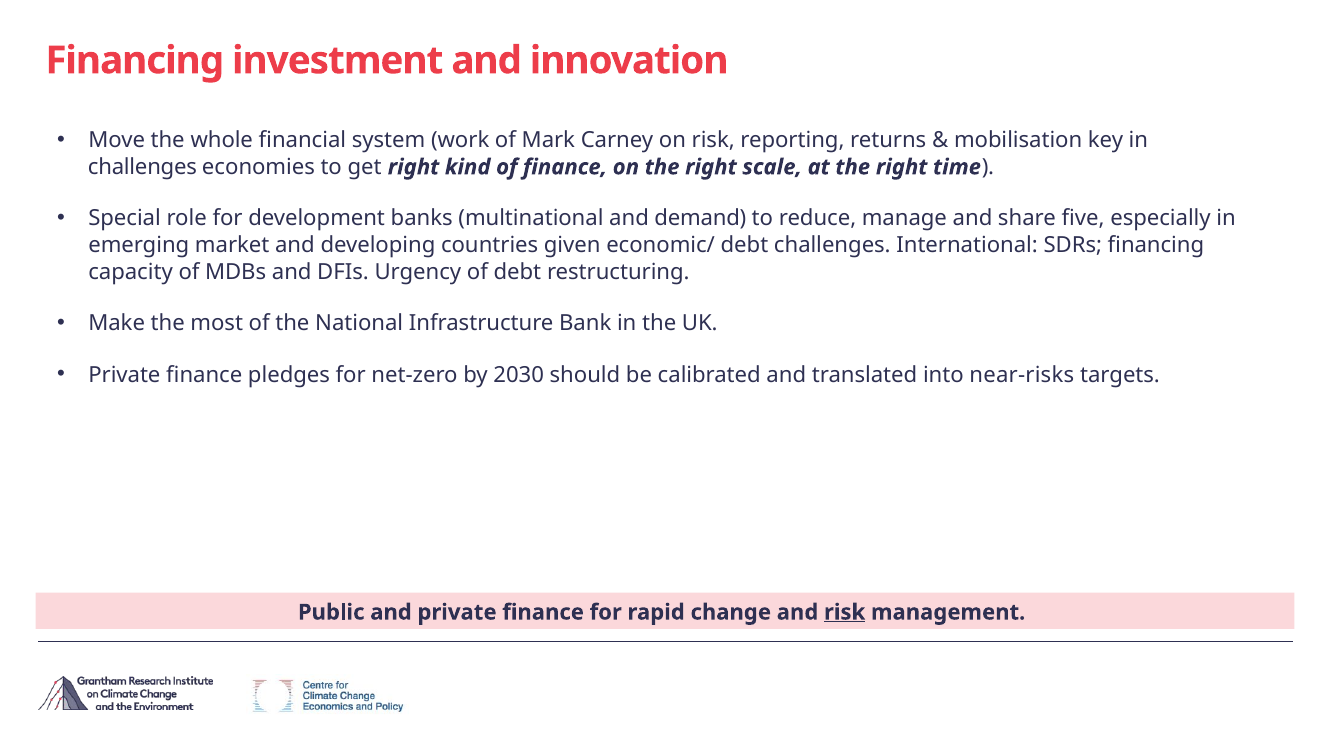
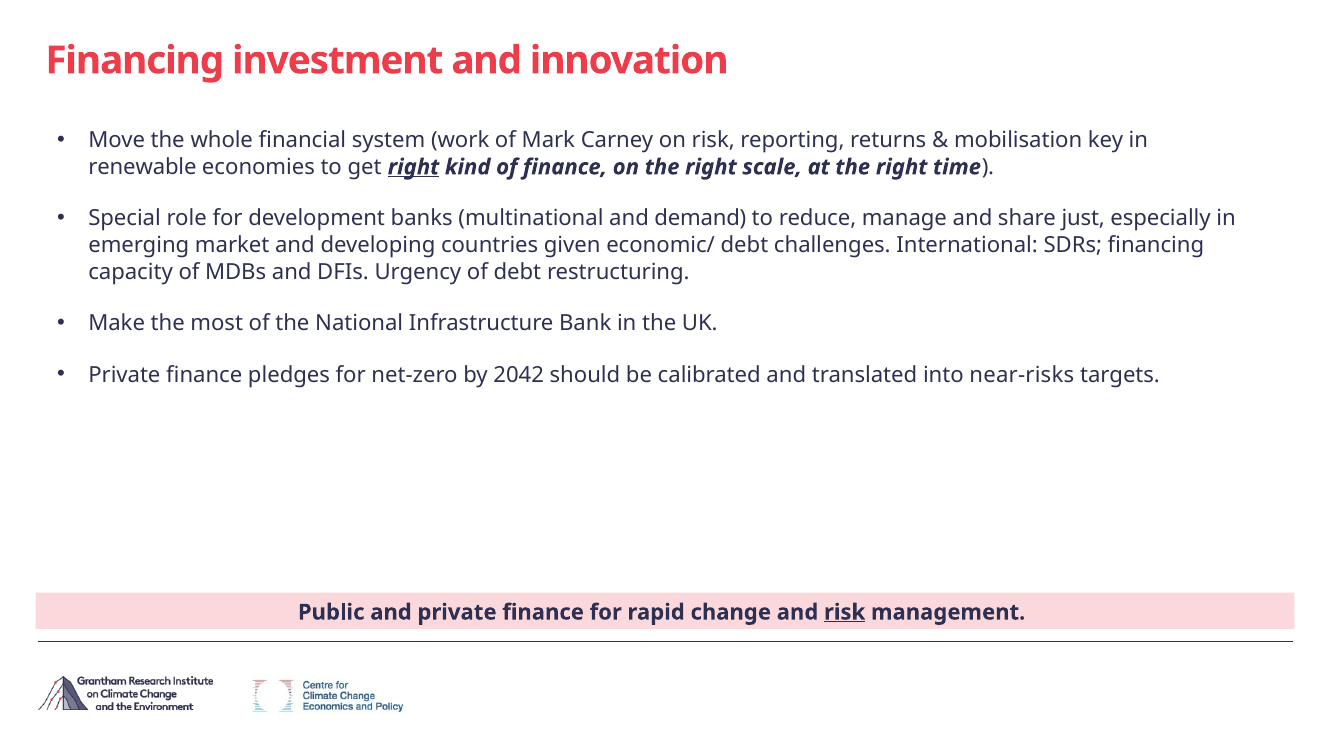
challenges at (142, 167): challenges -> renewable
right at (414, 167) underline: none -> present
five: five -> just
2030: 2030 -> 2042
